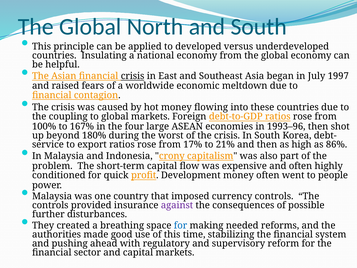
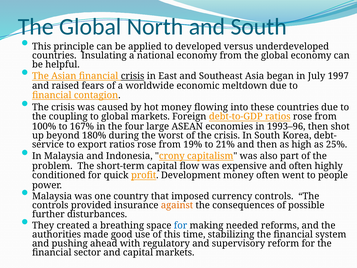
17%: 17% -> 19%
86%: 86% -> 25%
against colour: purple -> orange
